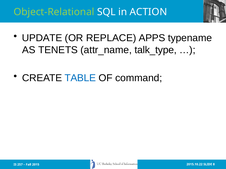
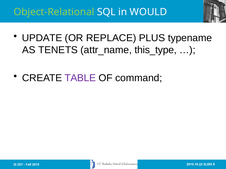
ACTION: ACTION -> WOULD
APPS: APPS -> PLUS
talk_type: talk_type -> this_type
TABLE colour: blue -> purple
